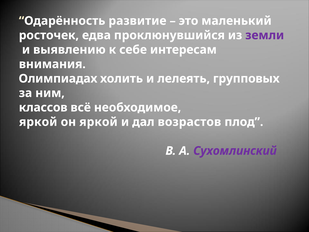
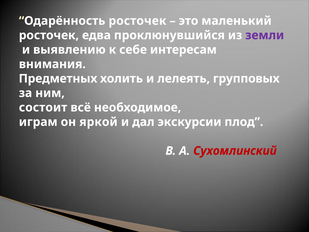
Одарённость развитие: развитие -> росточек
Олимпиадах: Олимпиадах -> Предметных
классов: классов -> состоит
яркой at (38, 122): яркой -> играм
возрастов: возрастов -> экскурсии
Сухомлинский colour: purple -> red
